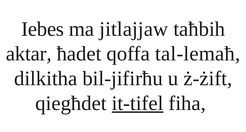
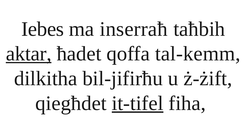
jitlajjaw: jitlajjaw -> inserraħ
aktar underline: none -> present
tal-lemaħ: tal-lemaħ -> tal-kemm
